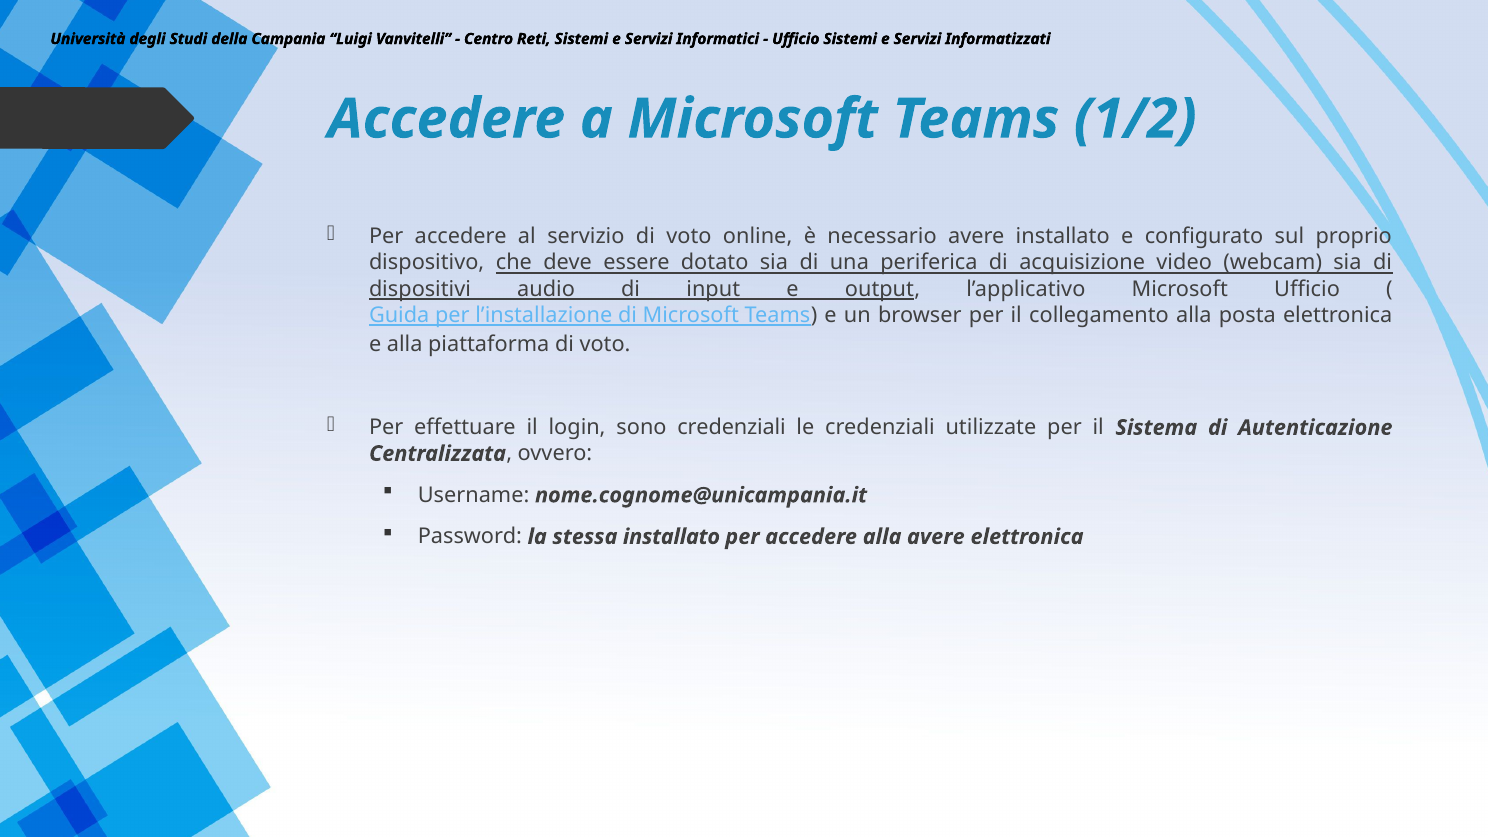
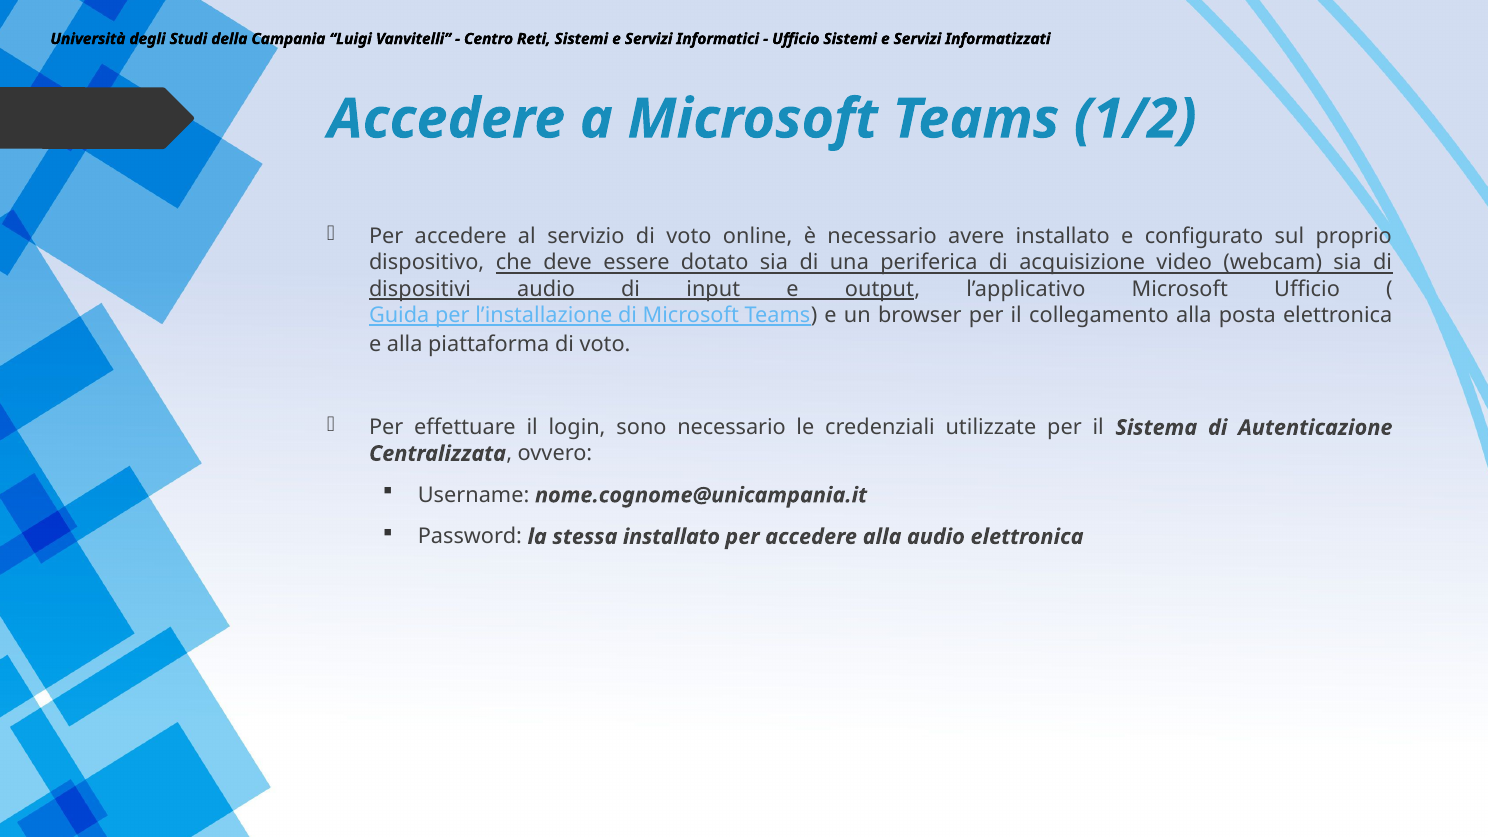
sono credenziali: credenziali -> necessario
alla avere: avere -> audio
